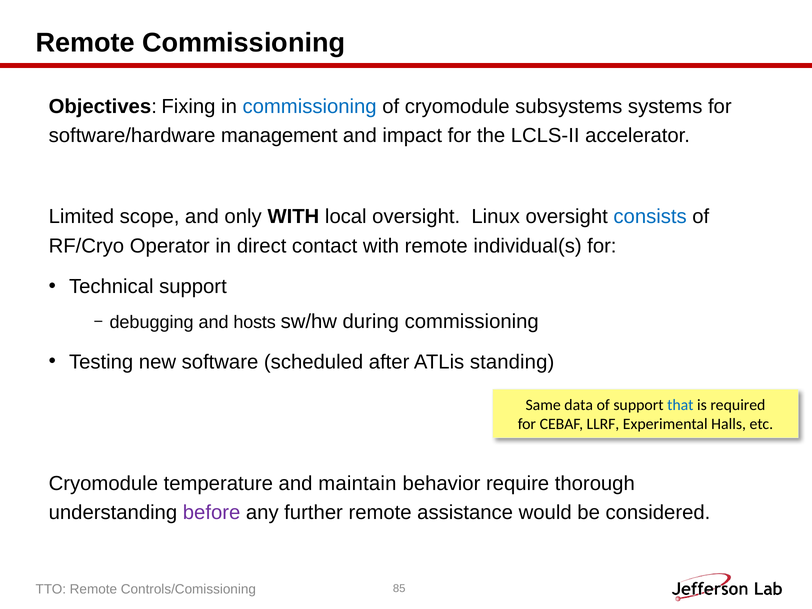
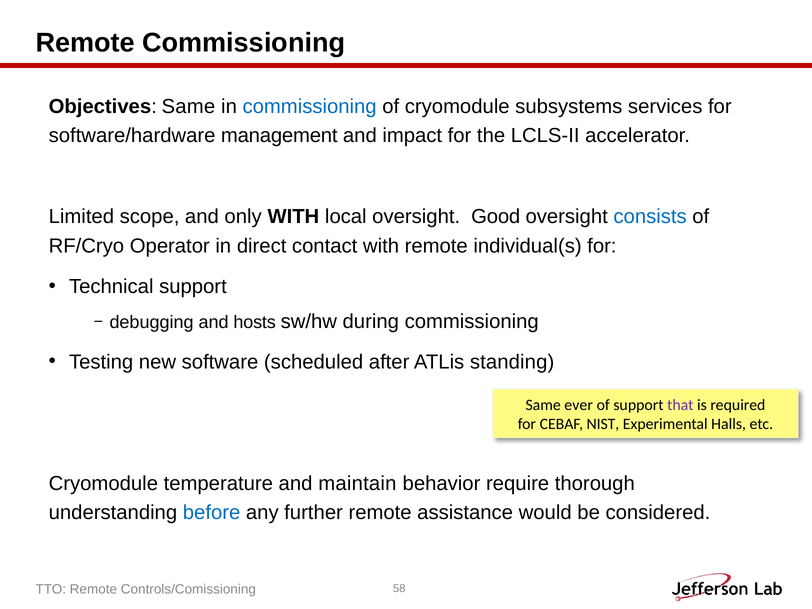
Objectives Fixing: Fixing -> Same
systems: systems -> services
Linux: Linux -> Good
data: data -> ever
that colour: blue -> purple
LLRF: LLRF -> NIST
before colour: purple -> blue
85: 85 -> 58
